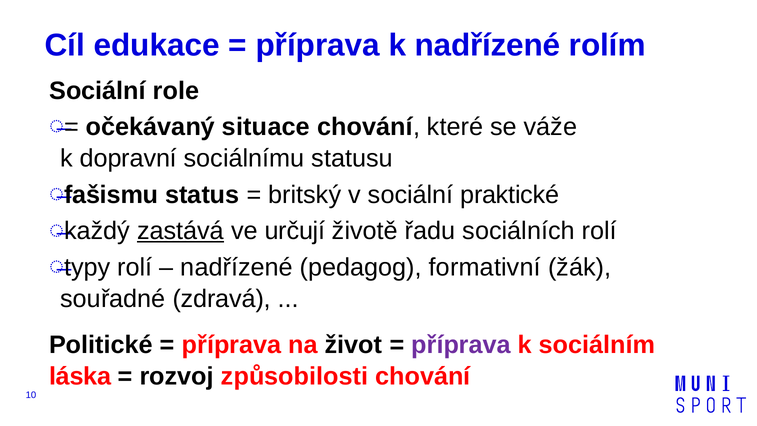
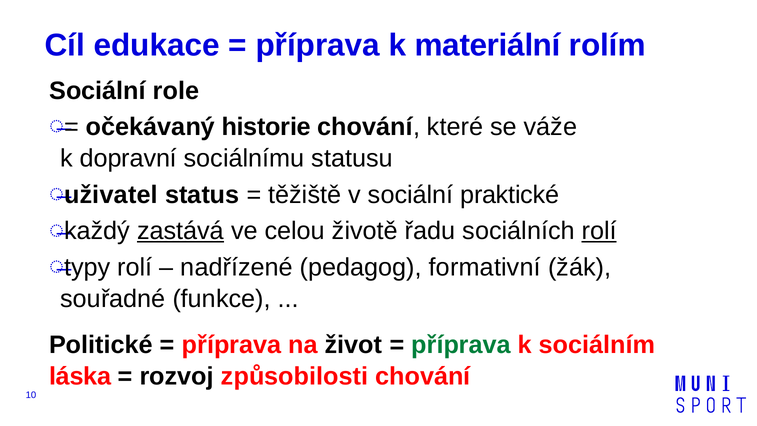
k nadřízené: nadřízené -> materiální
situace: situace -> historie
fašismu: fašismu -> uživatel
britský: britský -> těžiště
určují: určují -> celou
rolí at (599, 231) underline: none -> present
zdravá: zdravá -> funkce
příprava at (461, 345) colour: purple -> green
